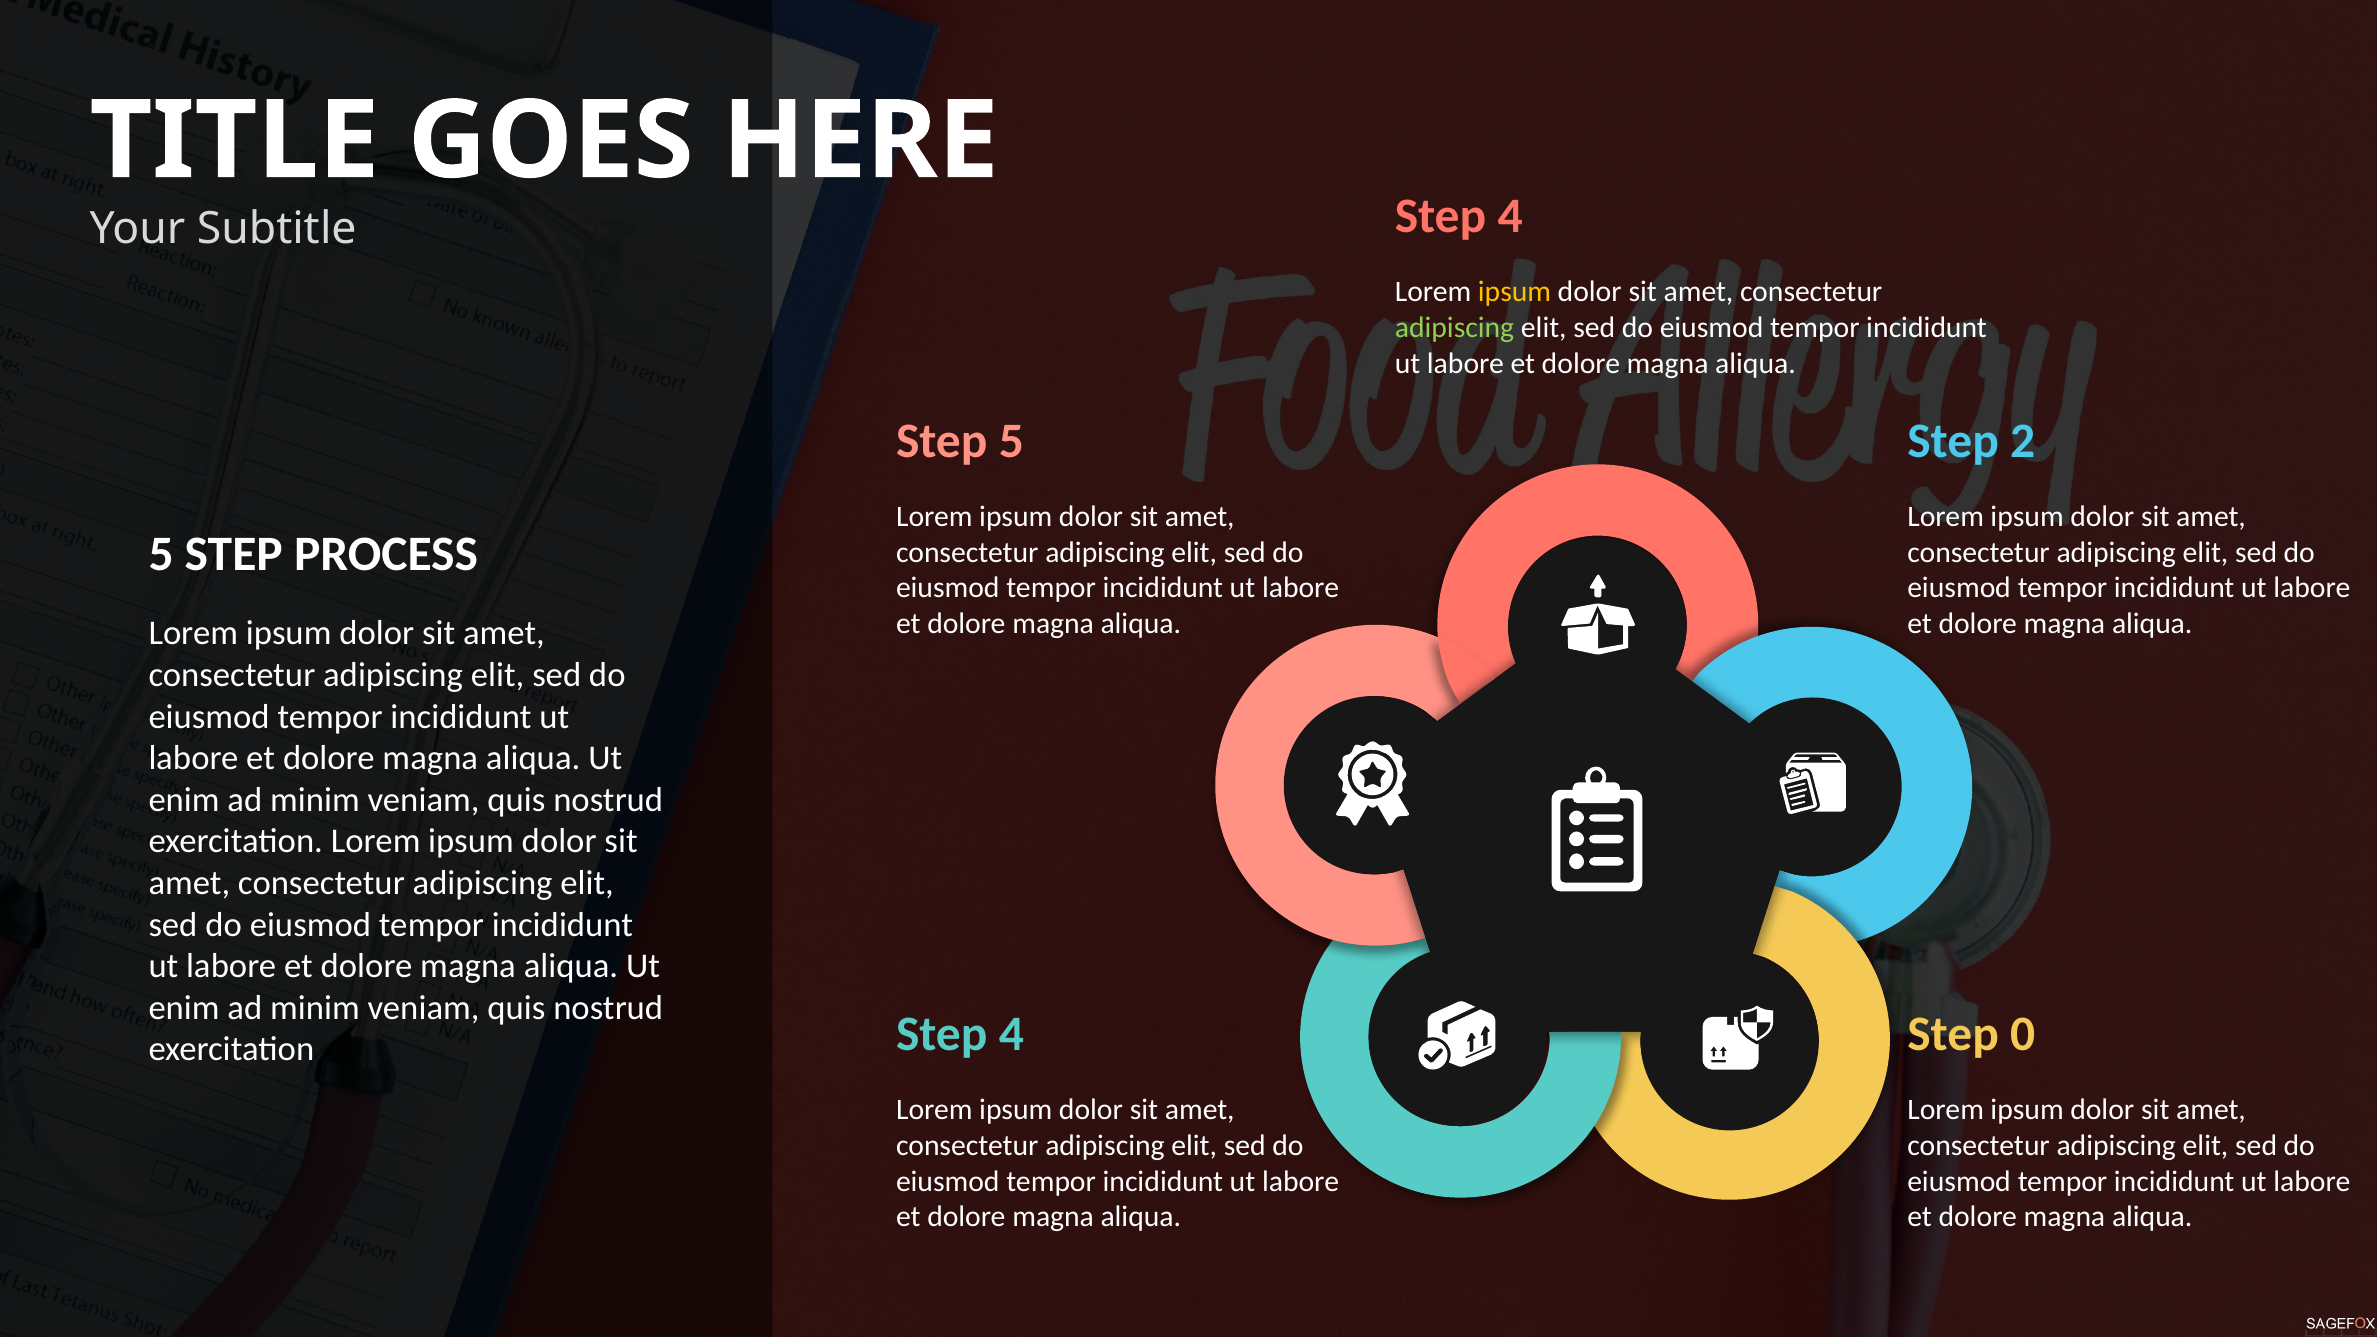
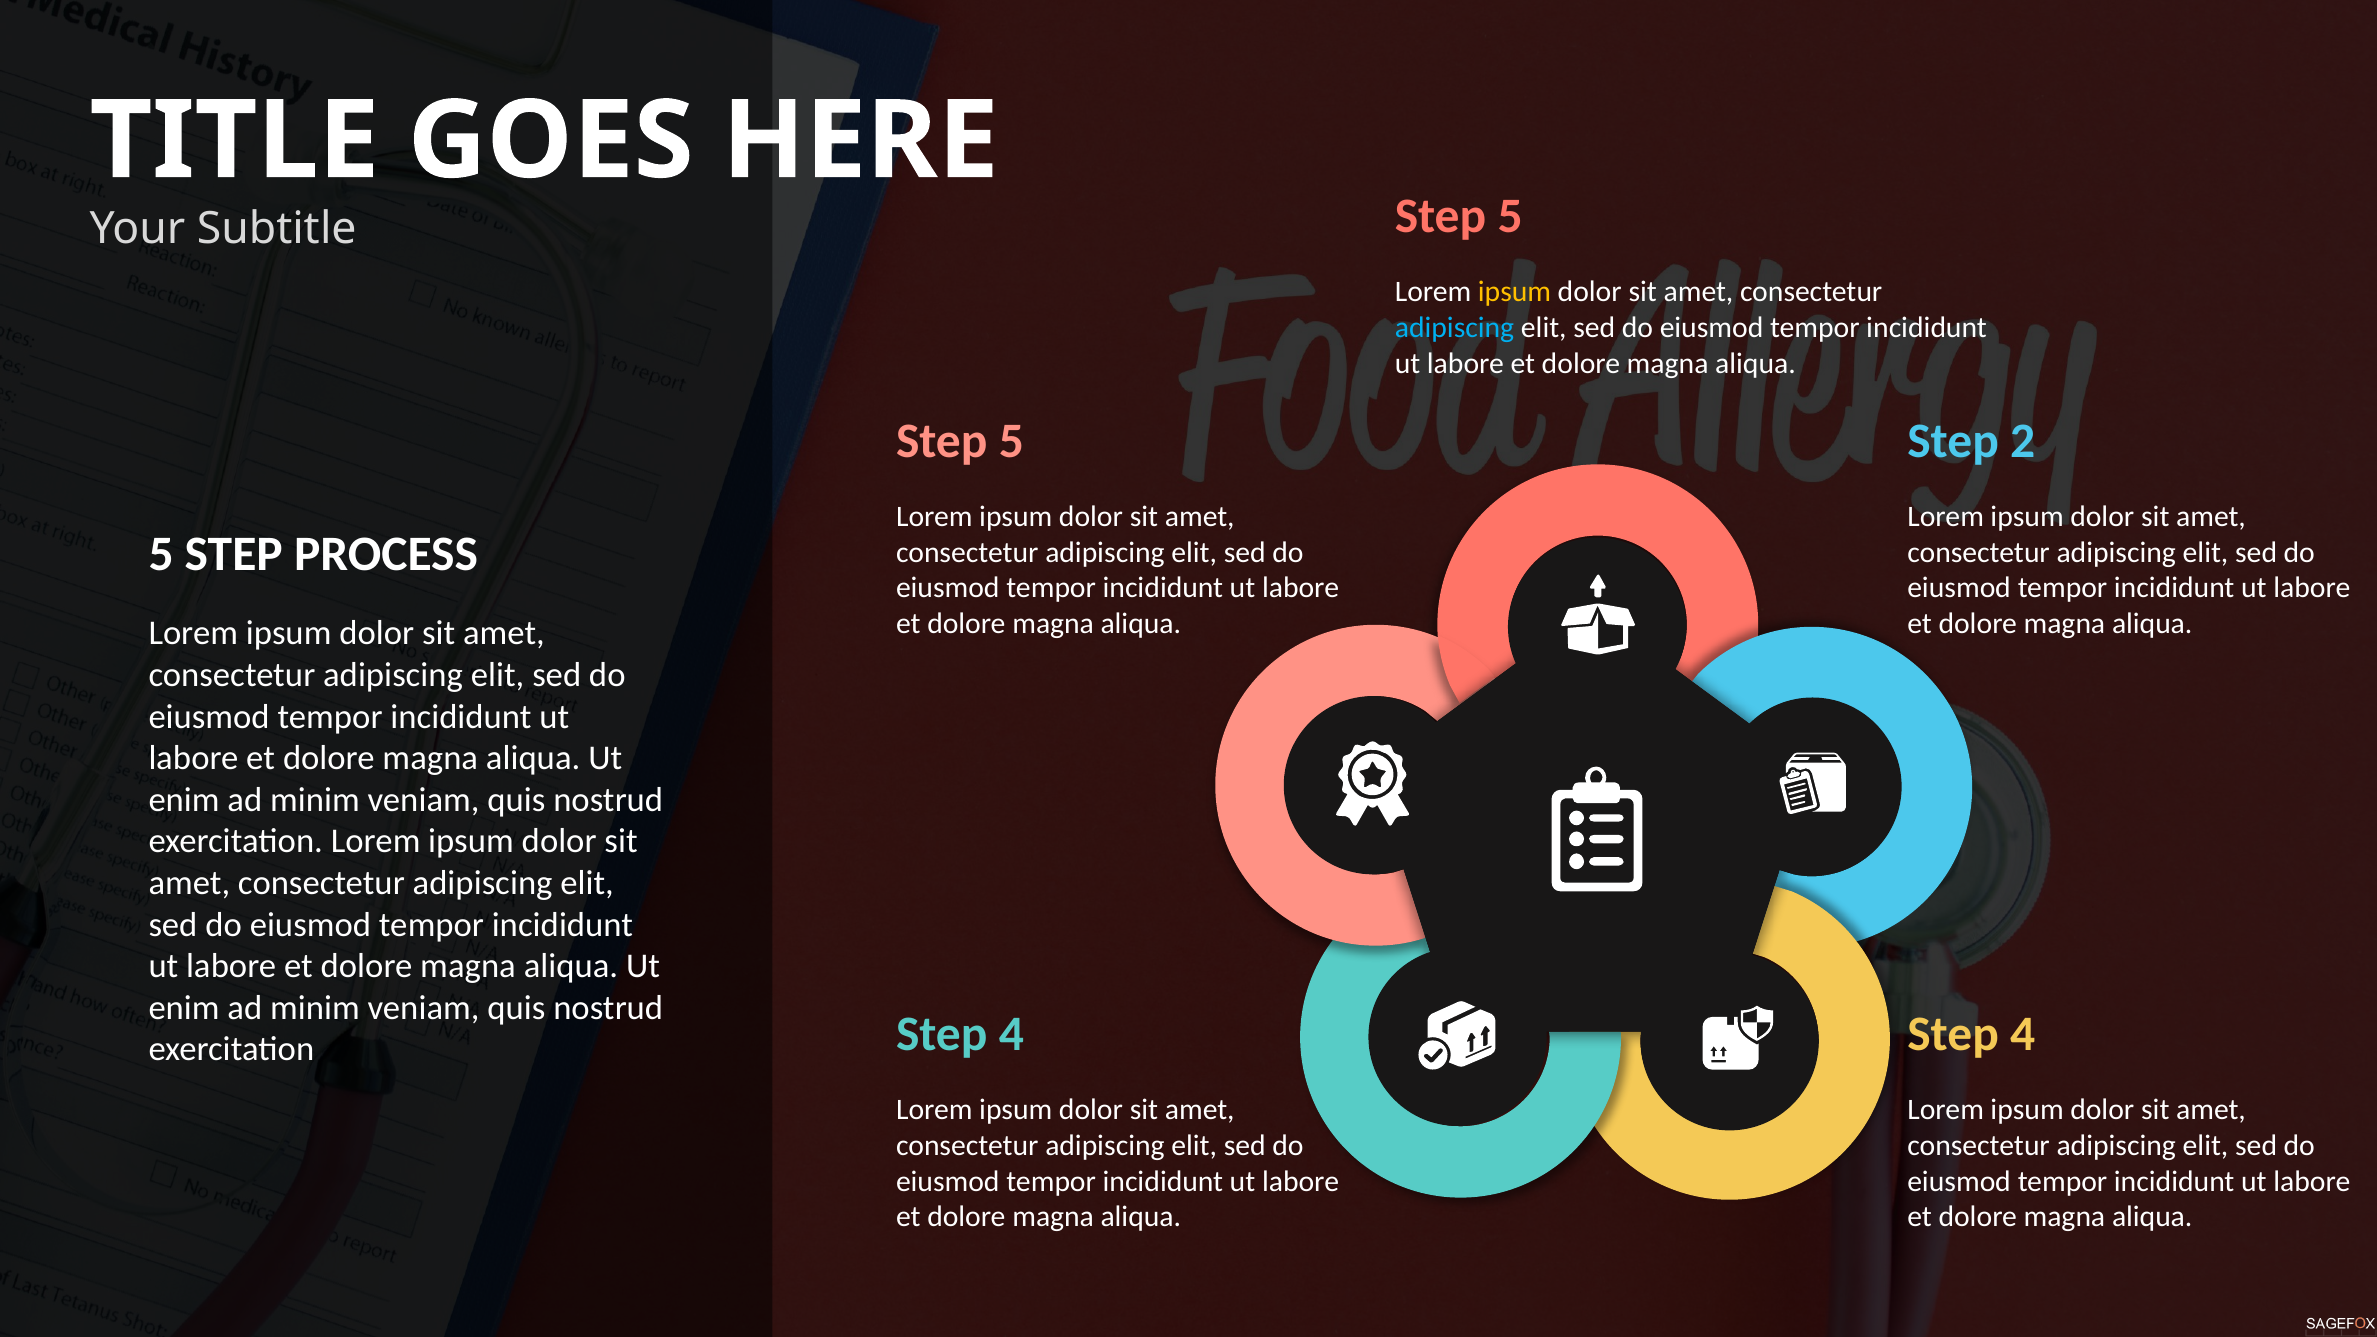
4 at (1510, 216): 4 -> 5
adipiscing at (1455, 328) colour: light green -> light blue
0 at (2023, 1034): 0 -> 4
